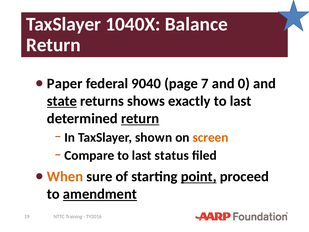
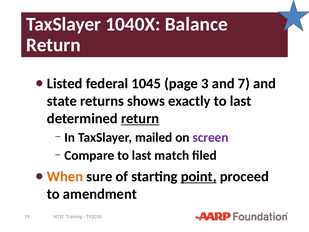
Paper: Paper -> Listed
9040: 9040 -> 1045
7: 7 -> 3
0: 0 -> 7
state underline: present -> none
shown: shown -> mailed
screen colour: orange -> purple
status: status -> match
amendment underline: present -> none
